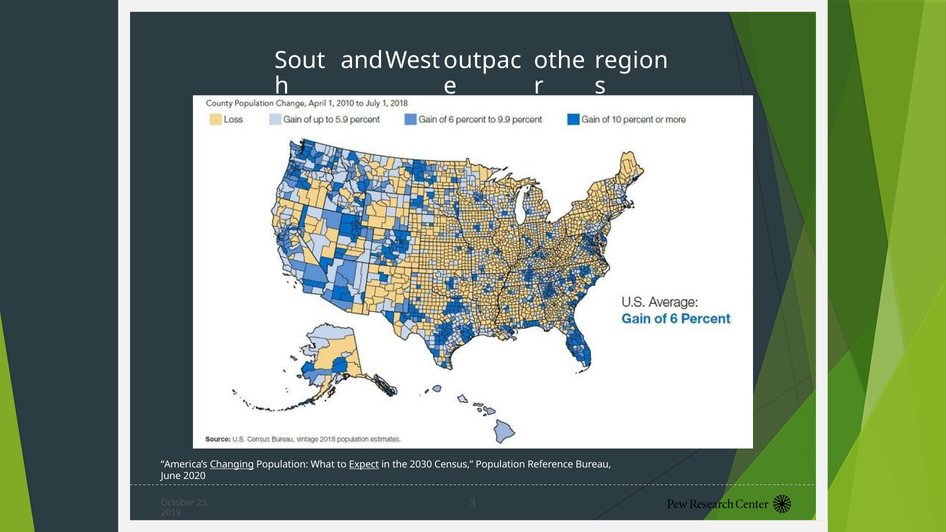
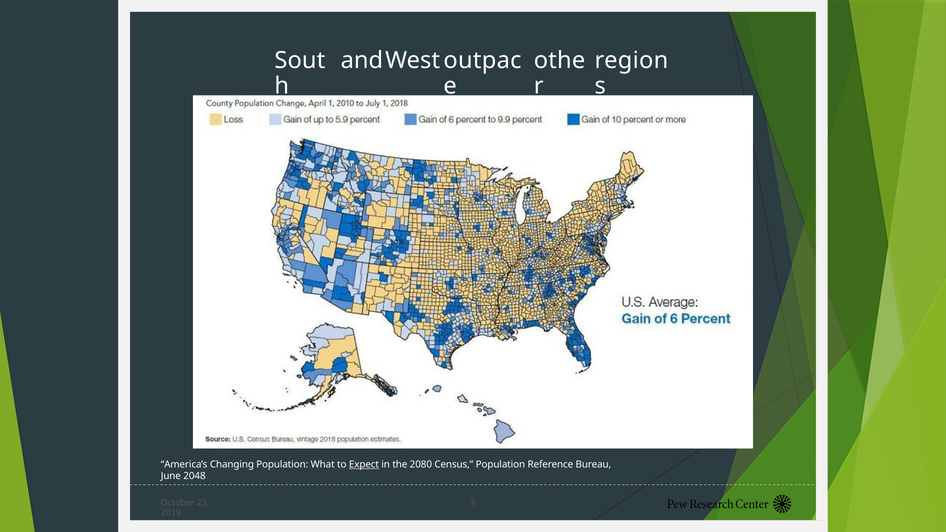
Changing underline: present -> none
2030: 2030 -> 2080
2020: 2020 -> 2048
